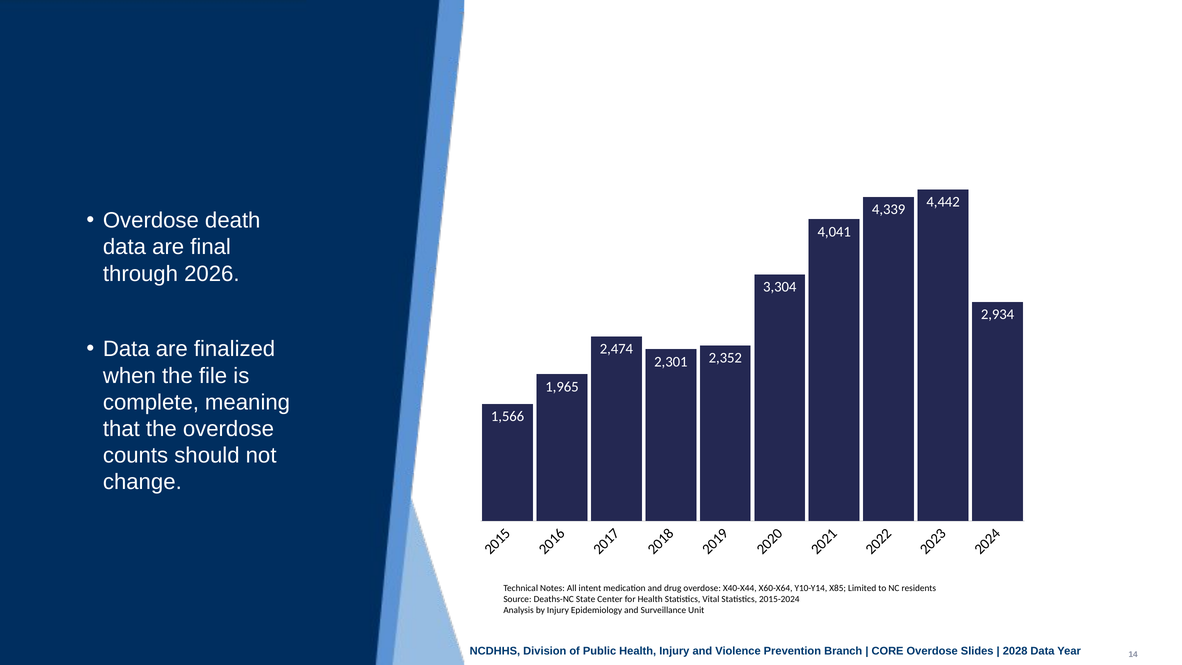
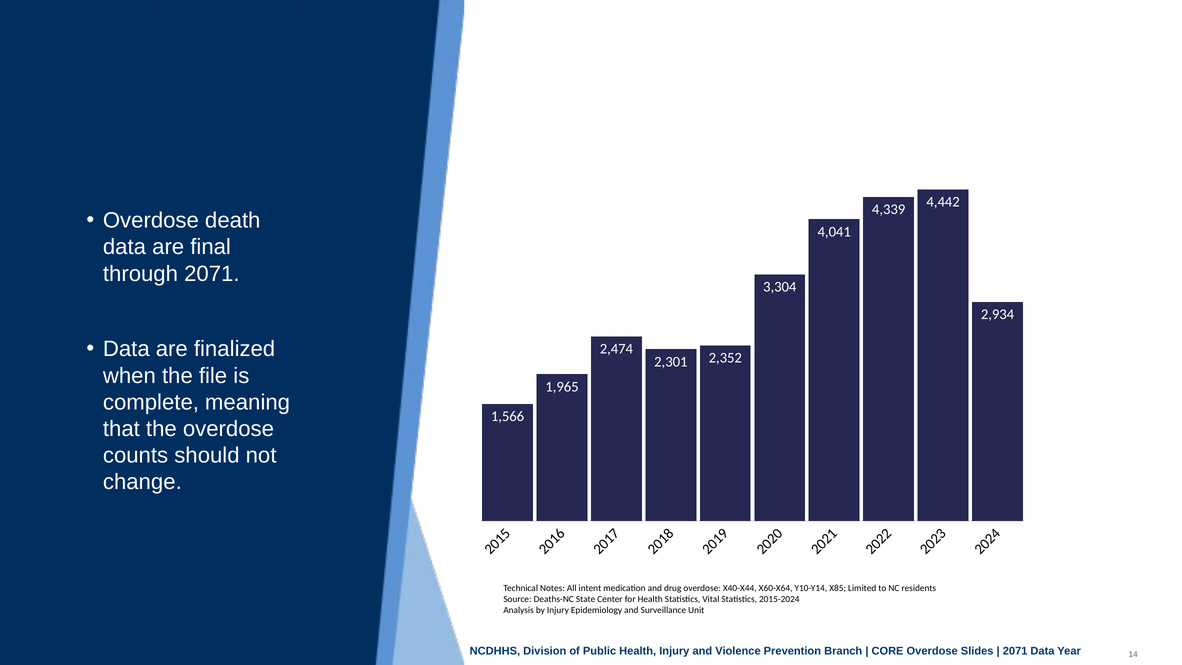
through 2026: 2026 -> 2071
2028 at (1015, 651): 2028 -> 2071
